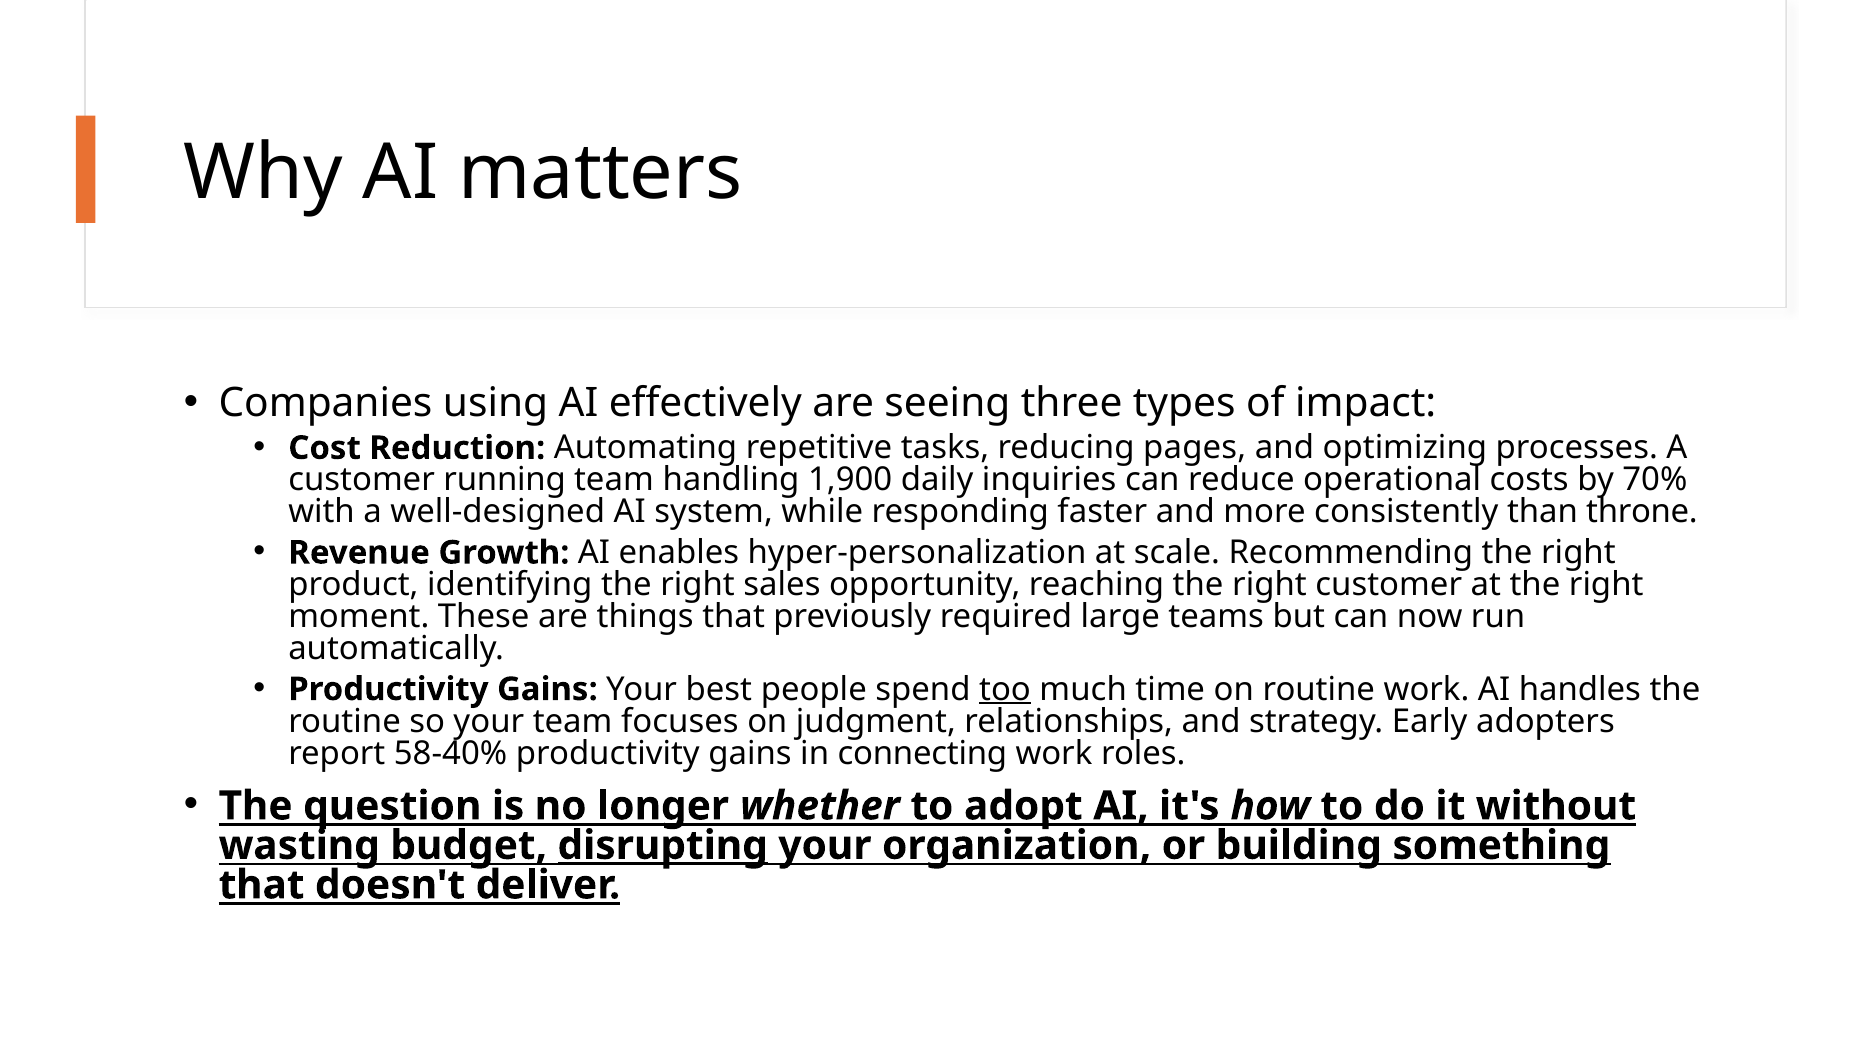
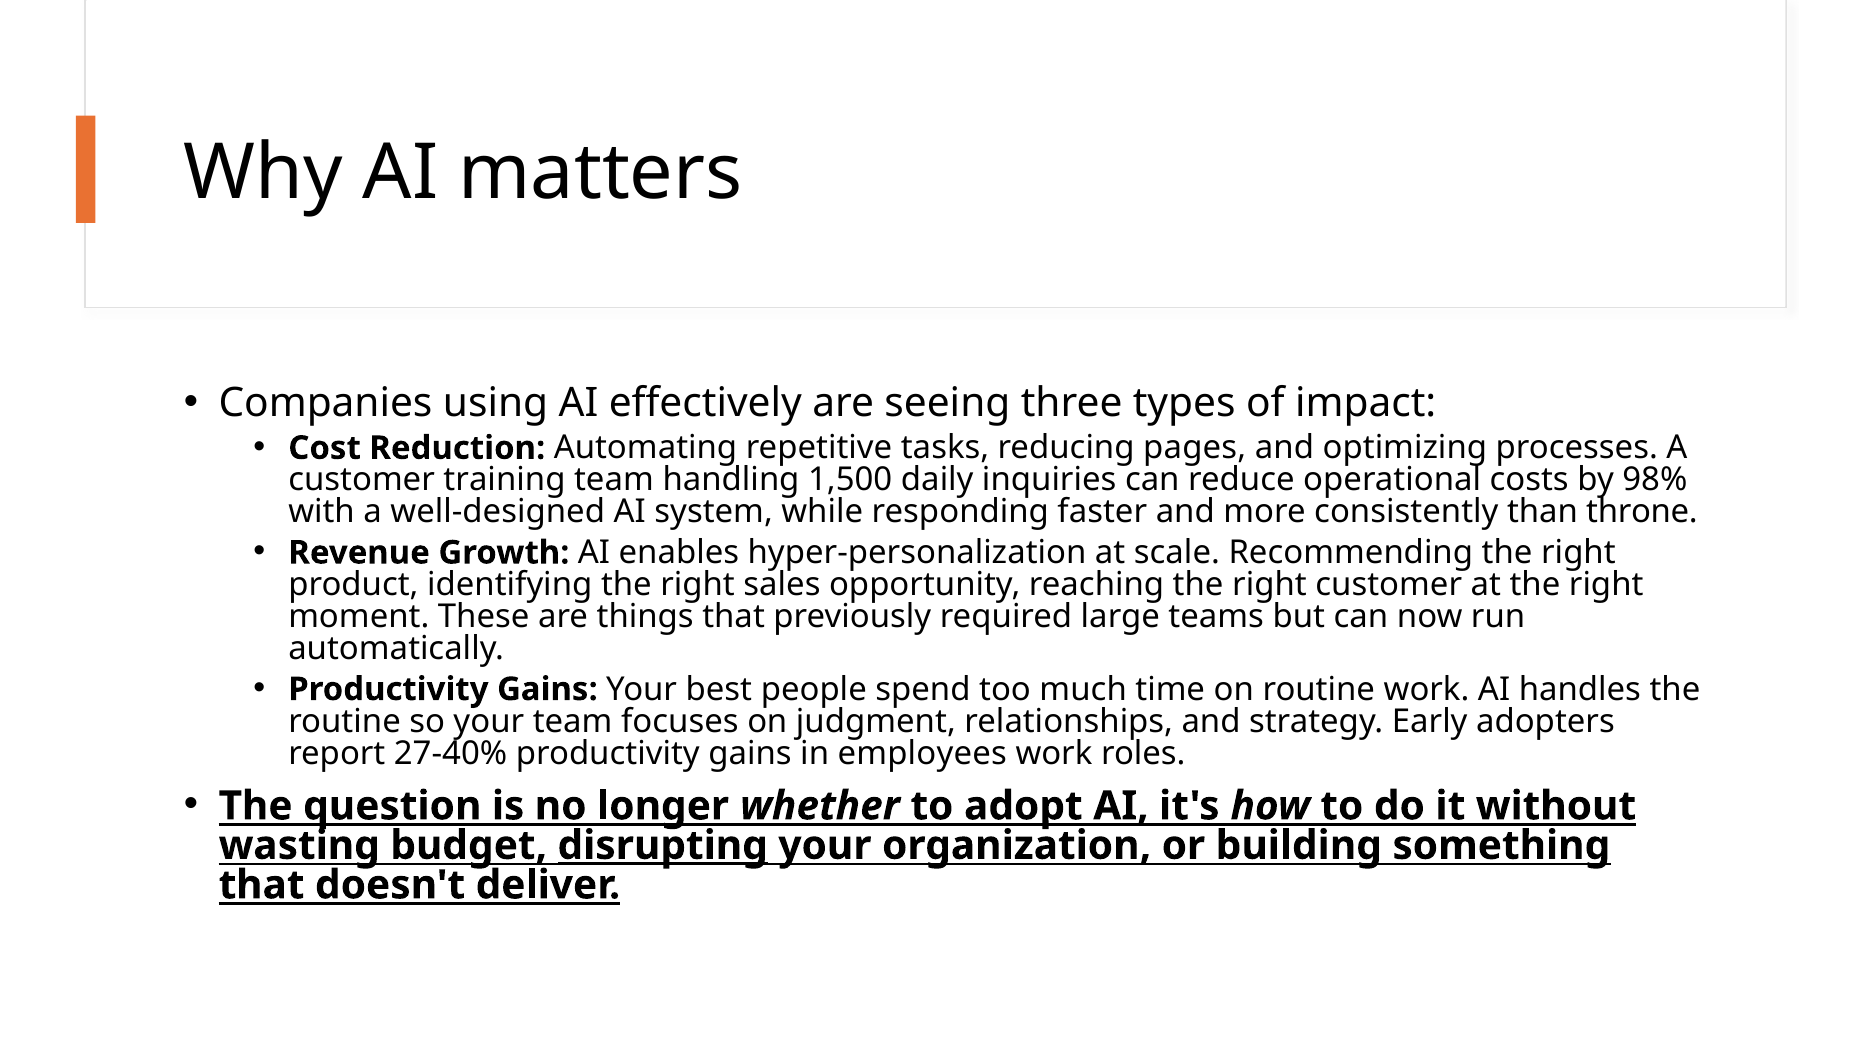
running: running -> training
1,900: 1,900 -> 1,500
70%: 70% -> 98%
too underline: present -> none
58-40%: 58-40% -> 27-40%
connecting: connecting -> employees
